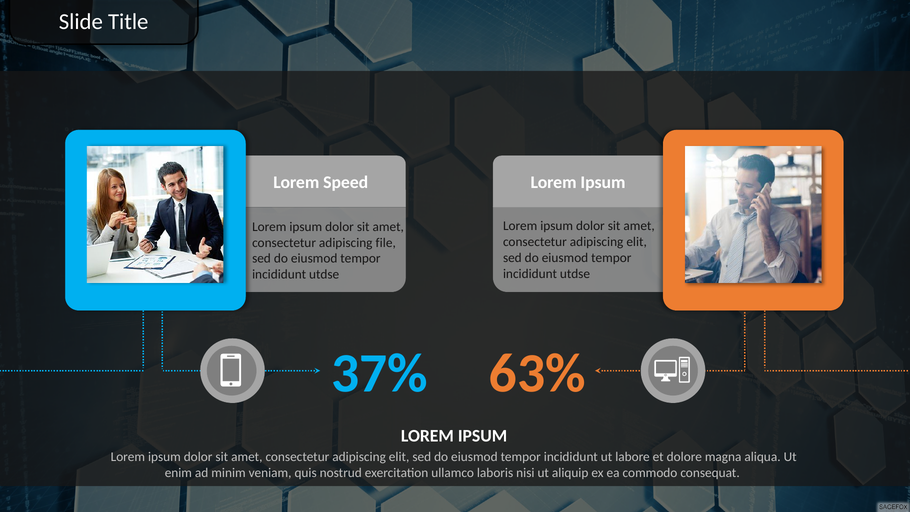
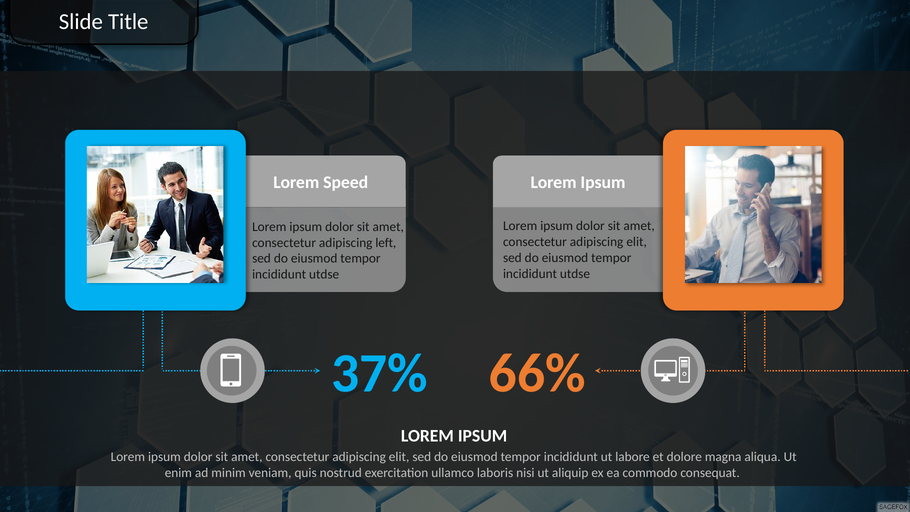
file: file -> left
63%: 63% -> 66%
